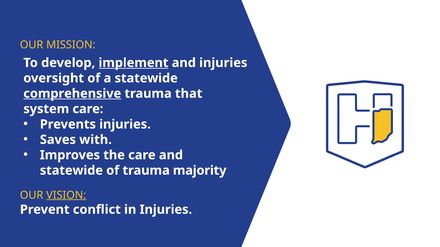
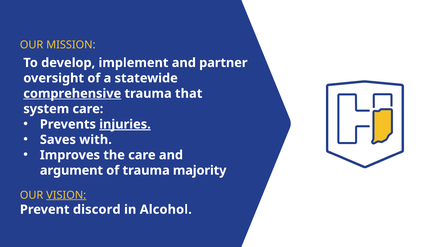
implement underline: present -> none
and injuries: injuries -> partner
injuries at (125, 125) underline: none -> present
statewide at (71, 171): statewide -> argument
conflict: conflict -> discord
in Injuries: Injuries -> Alcohol
